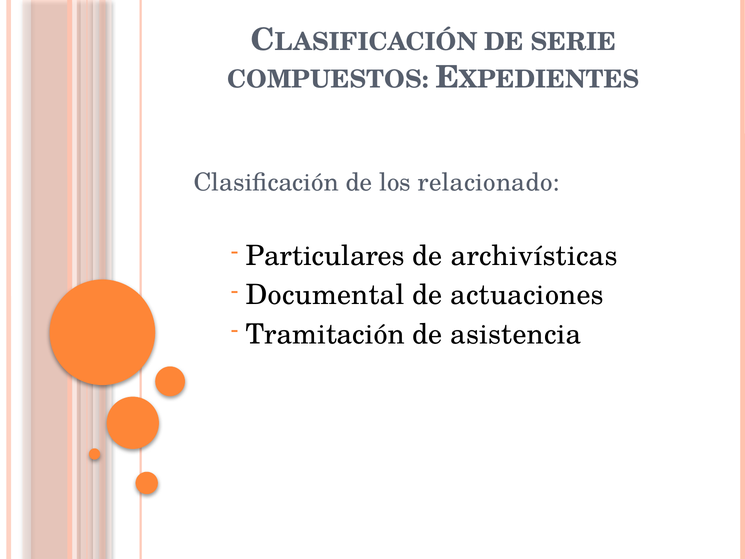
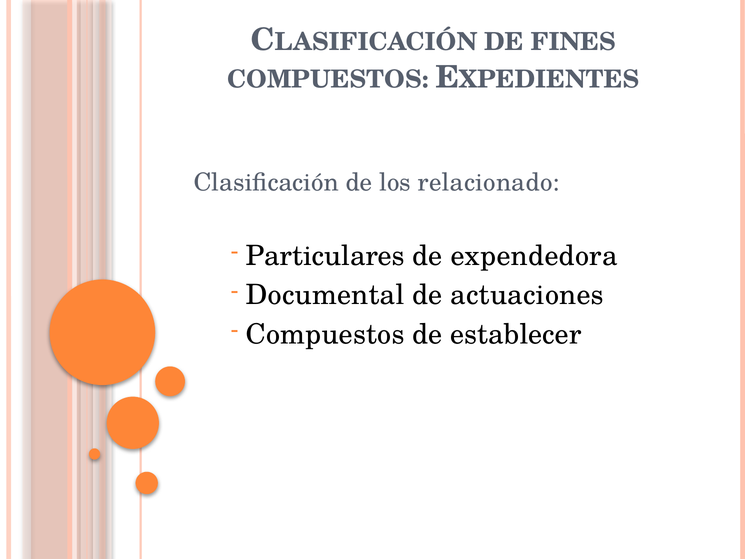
SERIE: SERIE -> FINES
archivísticas: archivísticas -> expendedora
Tramitación at (325, 334): Tramitación -> Compuestos
asistencia: asistencia -> establecer
